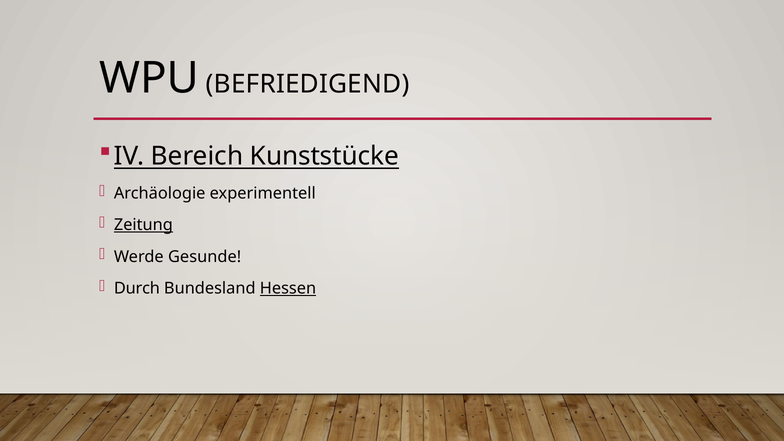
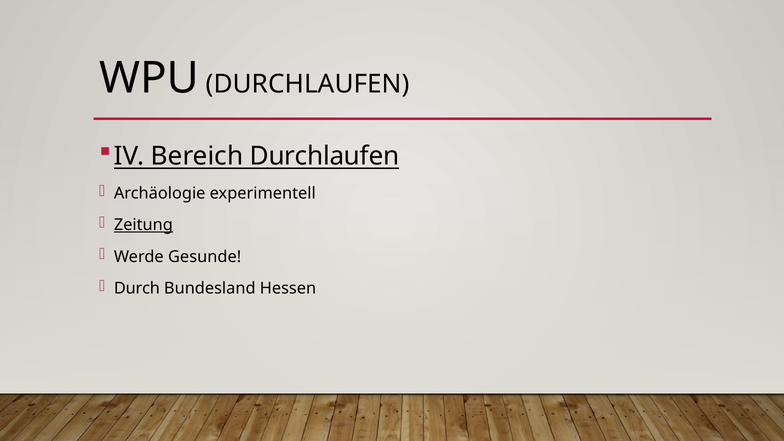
WPU BEFRIEDIGEND: BEFRIEDIGEND -> DURCHLAUFEN
Bereich Kunststücke: Kunststücke -> Durchlaufen
Hessen underline: present -> none
